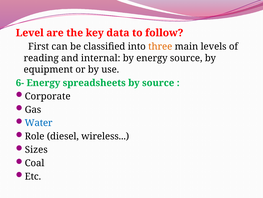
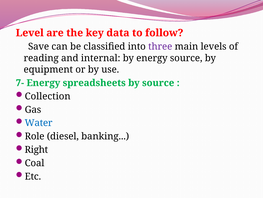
First: First -> Save
three colour: orange -> purple
6-: 6- -> 7-
Corporate: Corporate -> Collection
wireless: wireless -> banking
Sizes: Sizes -> Right
